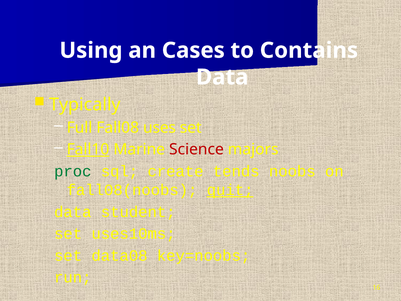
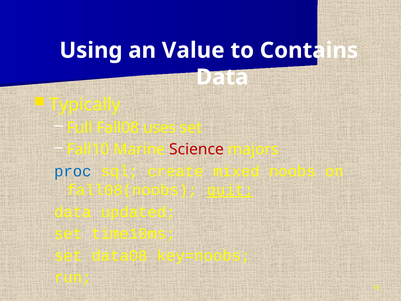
Cases: Cases -> Value
Fall10 underline: present -> none
proc colour: green -> blue
tends: tends -> mixed
student: student -> updated
uses10ms: uses10ms -> time10ms
